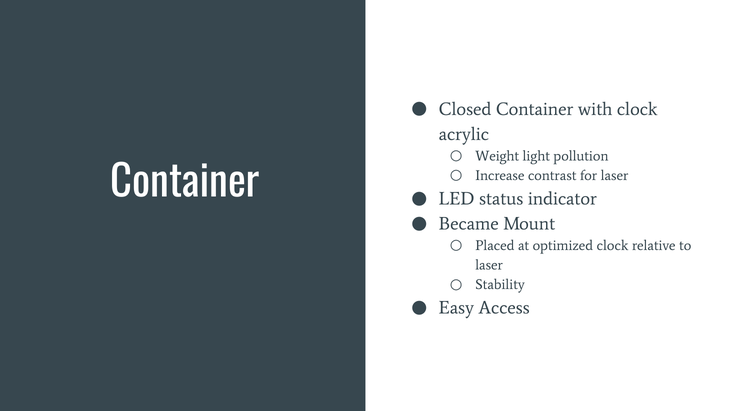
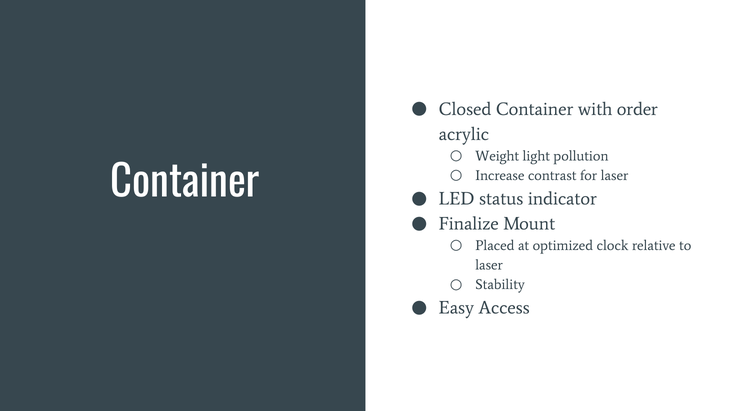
with clock: clock -> order
Became: Became -> Finalize
